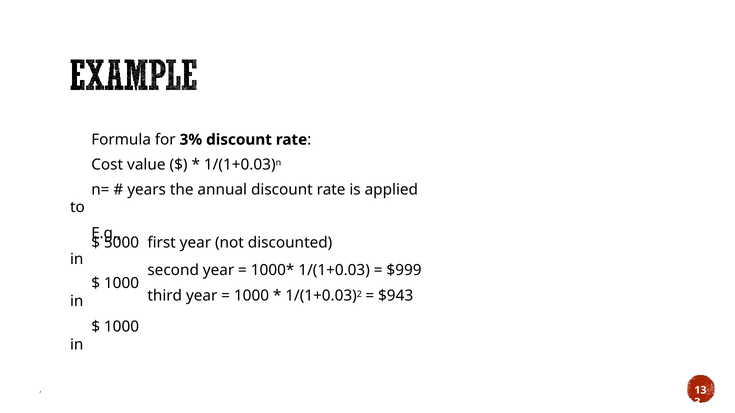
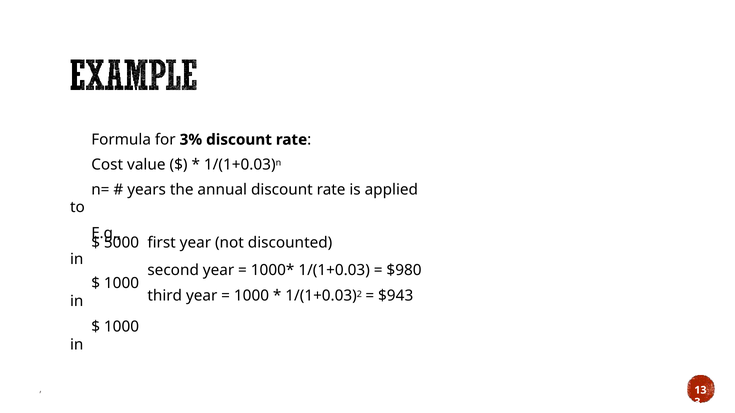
$999: $999 -> $980
